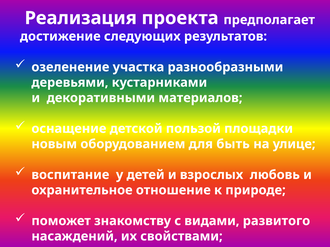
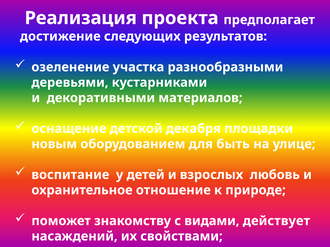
пользой: пользой -> декабря
развитого: развитого -> действует
